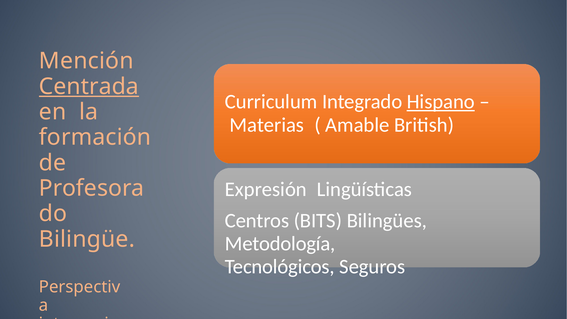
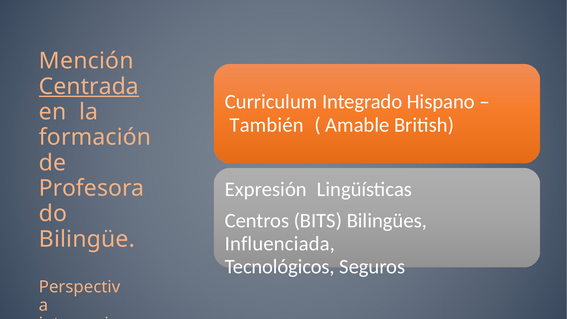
Hispano underline: present -> none
Materias: Materias -> También
Metodología: Metodología -> Influenciada
